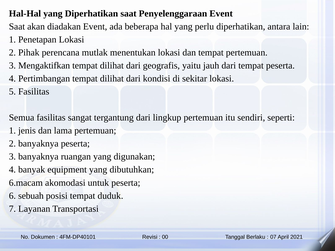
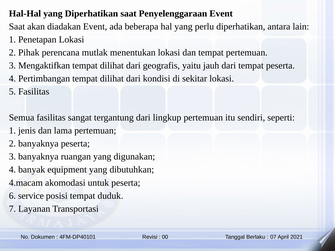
6.macam: 6.macam -> 4.macam
sebuah: sebuah -> service
